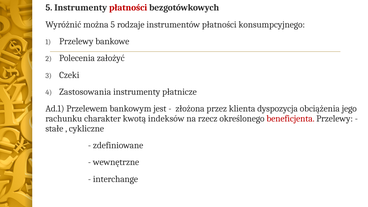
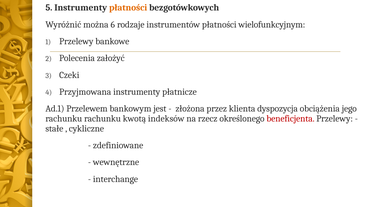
płatności at (128, 8) colour: red -> orange
można 5: 5 -> 6
konsumpcyjnego: konsumpcyjnego -> wielofunkcyjnym
Zastosowania: Zastosowania -> Przyjmowana
rachunku charakter: charakter -> rachunku
